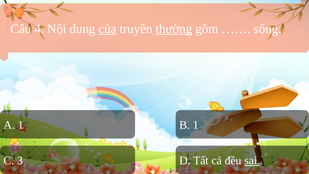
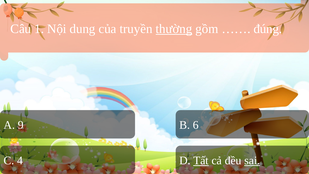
4: 4 -> 1
của underline: present -> none
sống: sống -> đúng
A 1: 1 -> 9
B 1: 1 -> 6
3: 3 -> 4
Tất underline: none -> present
